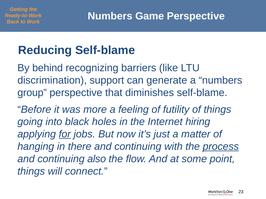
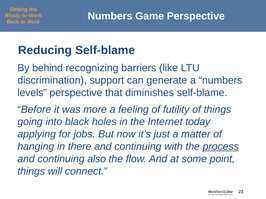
group: group -> levels
hiring: hiring -> today
for underline: present -> none
